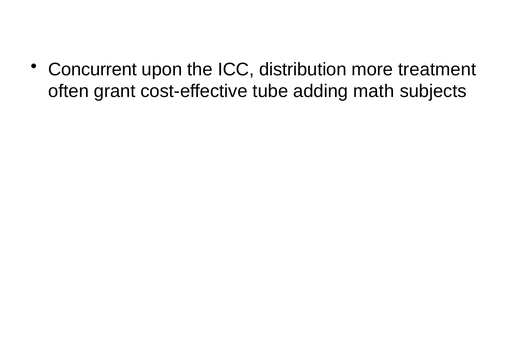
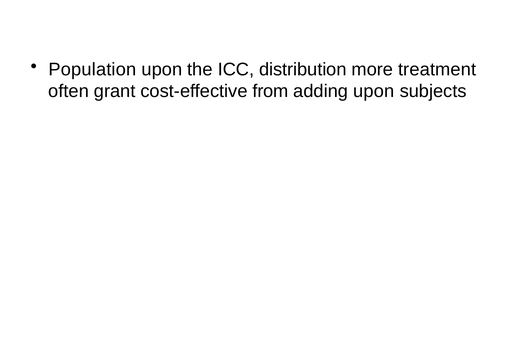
Concurrent: Concurrent -> Population
tube: tube -> from
adding math: math -> upon
